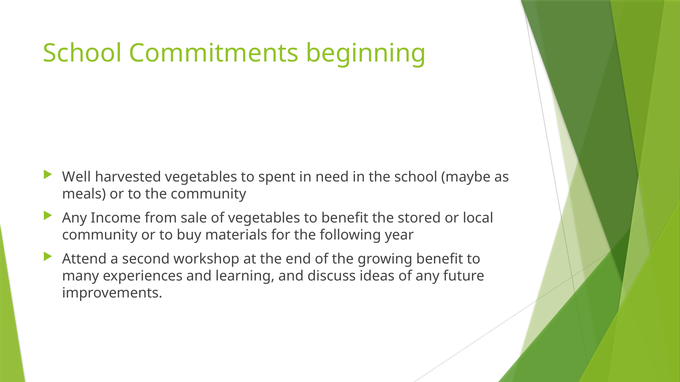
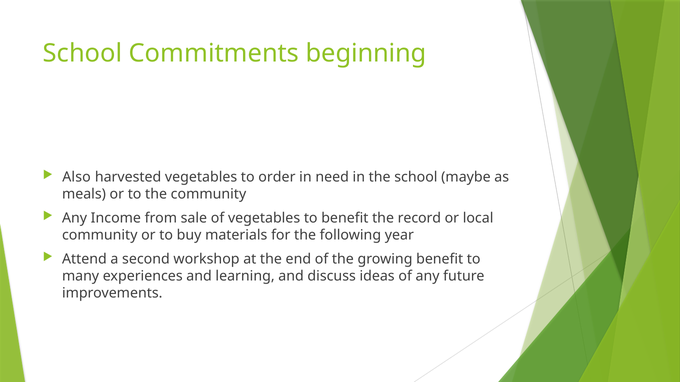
Well: Well -> Also
spent: spent -> order
stored: stored -> record
